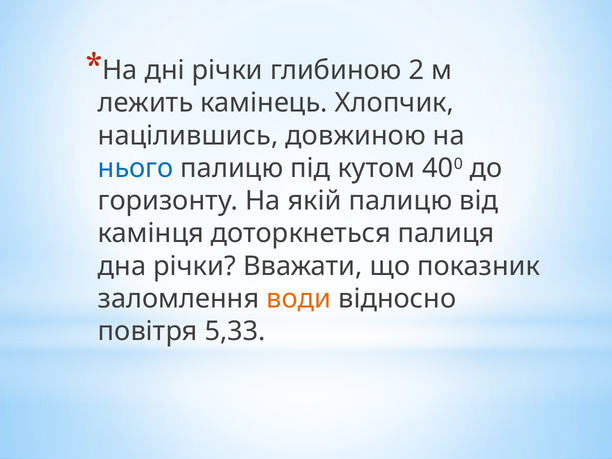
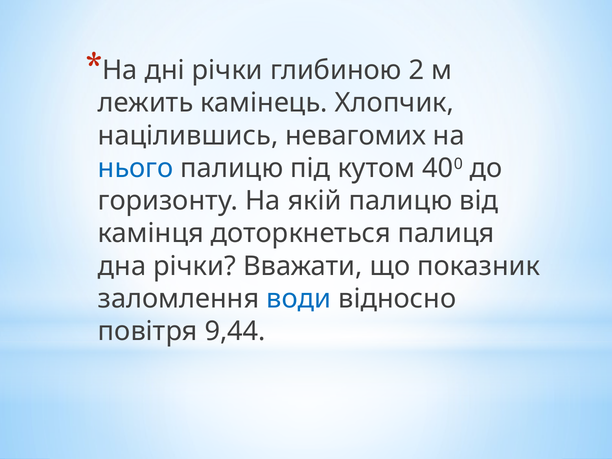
довжиною: довжиною -> невагомих
води colour: orange -> blue
5,33: 5,33 -> 9,44
